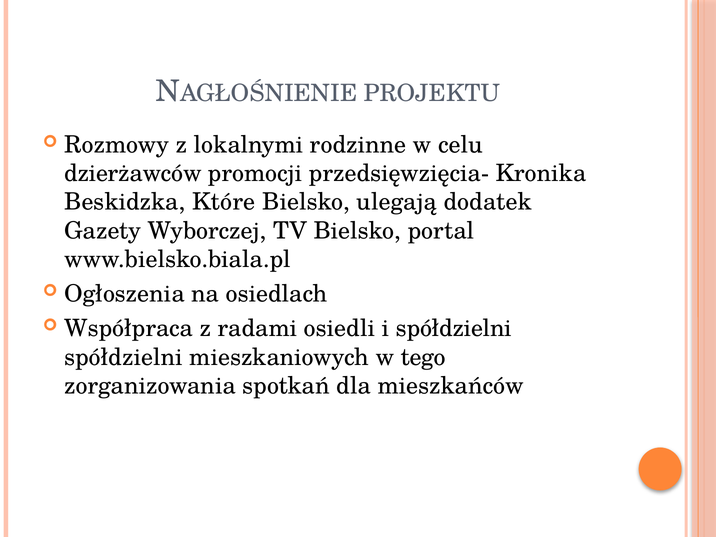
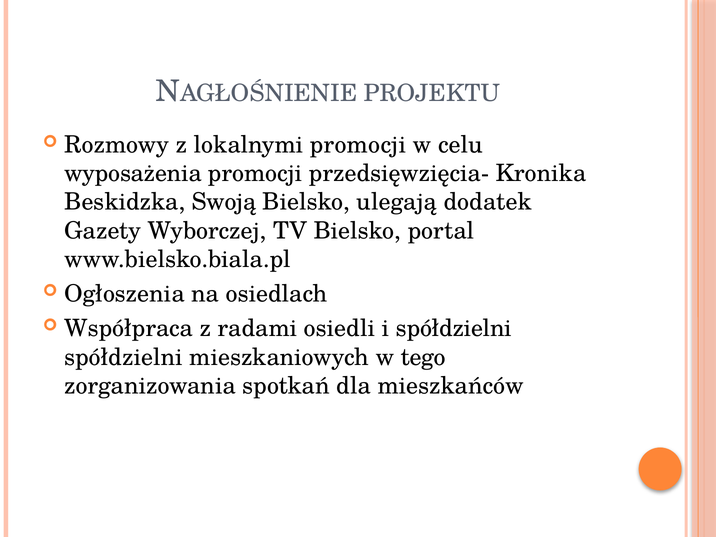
lokalnymi rodzinne: rodzinne -> promocji
dzierżawców: dzierżawców -> wyposażenia
Które: Które -> Swoją
